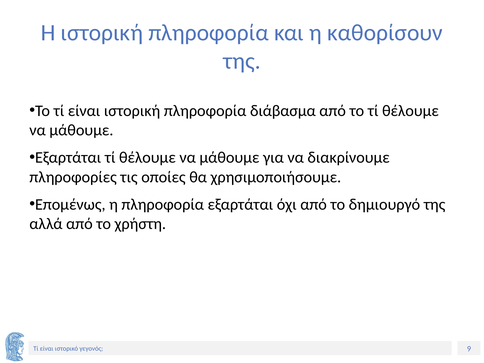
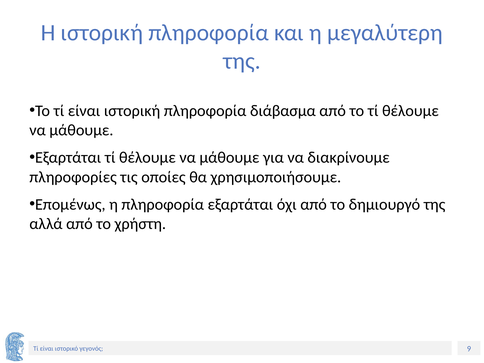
καθορίσουν: καθορίσουν -> μεγαλύτερη
